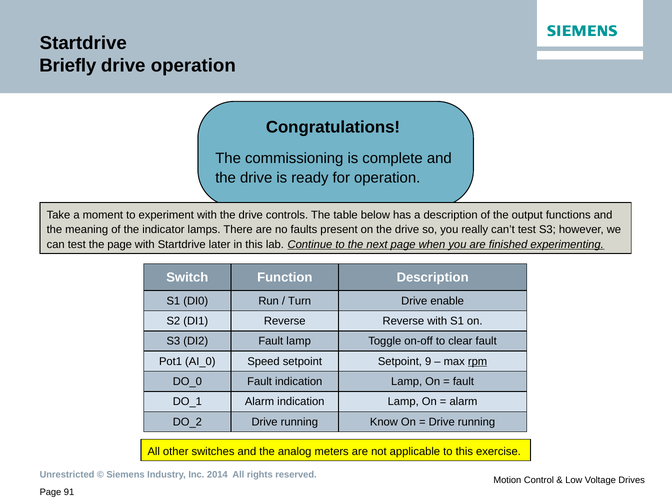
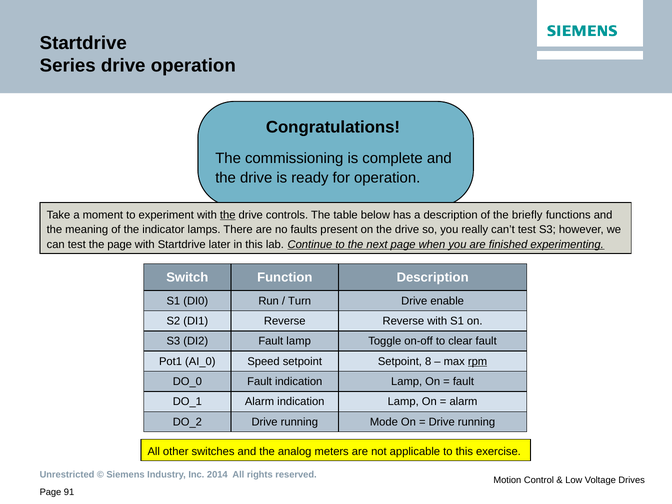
Briefly: Briefly -> Series
the at (228, 215) underline: none -> present
output: output -> briefly
9: 9 -> 8
Know: Know -> Mode
